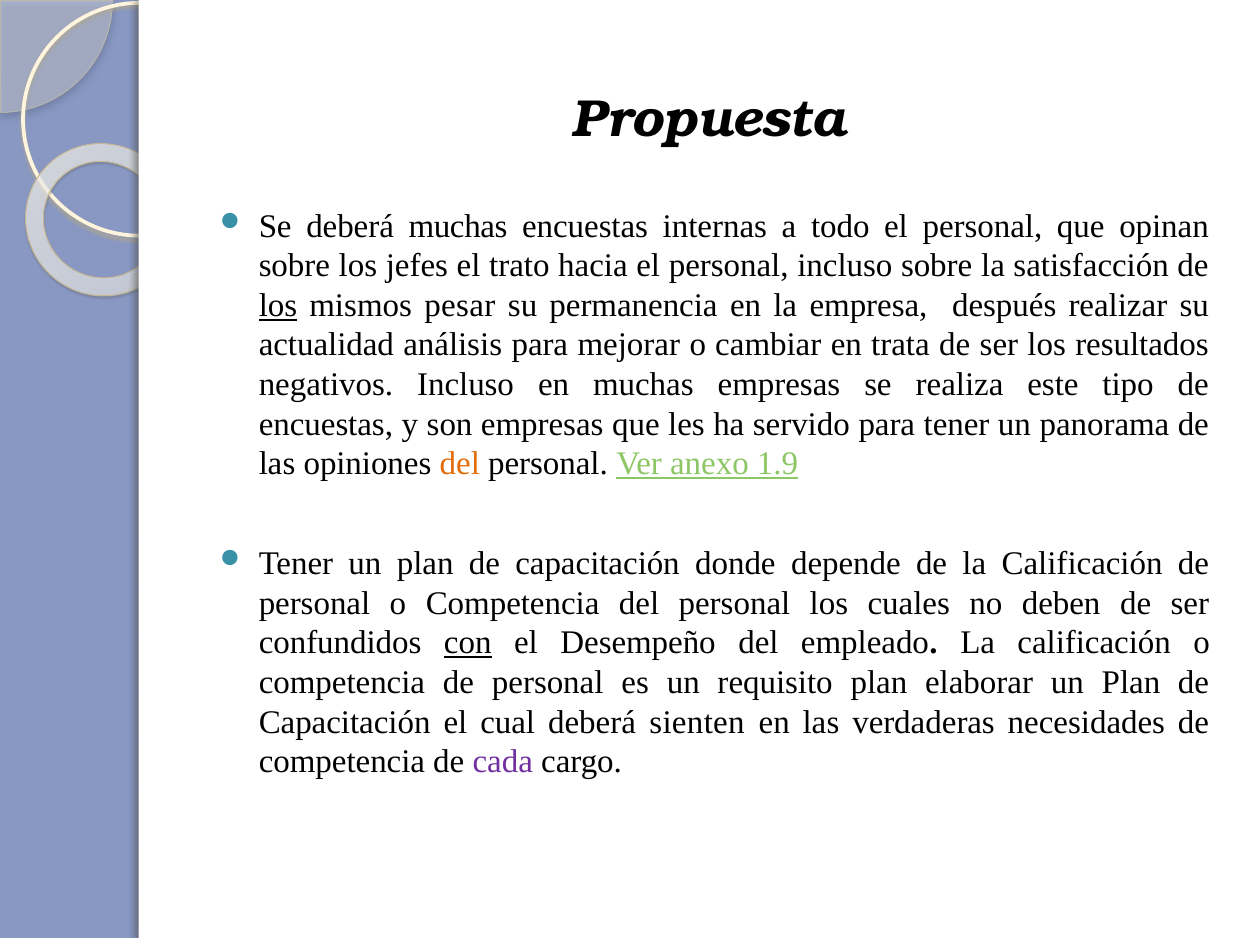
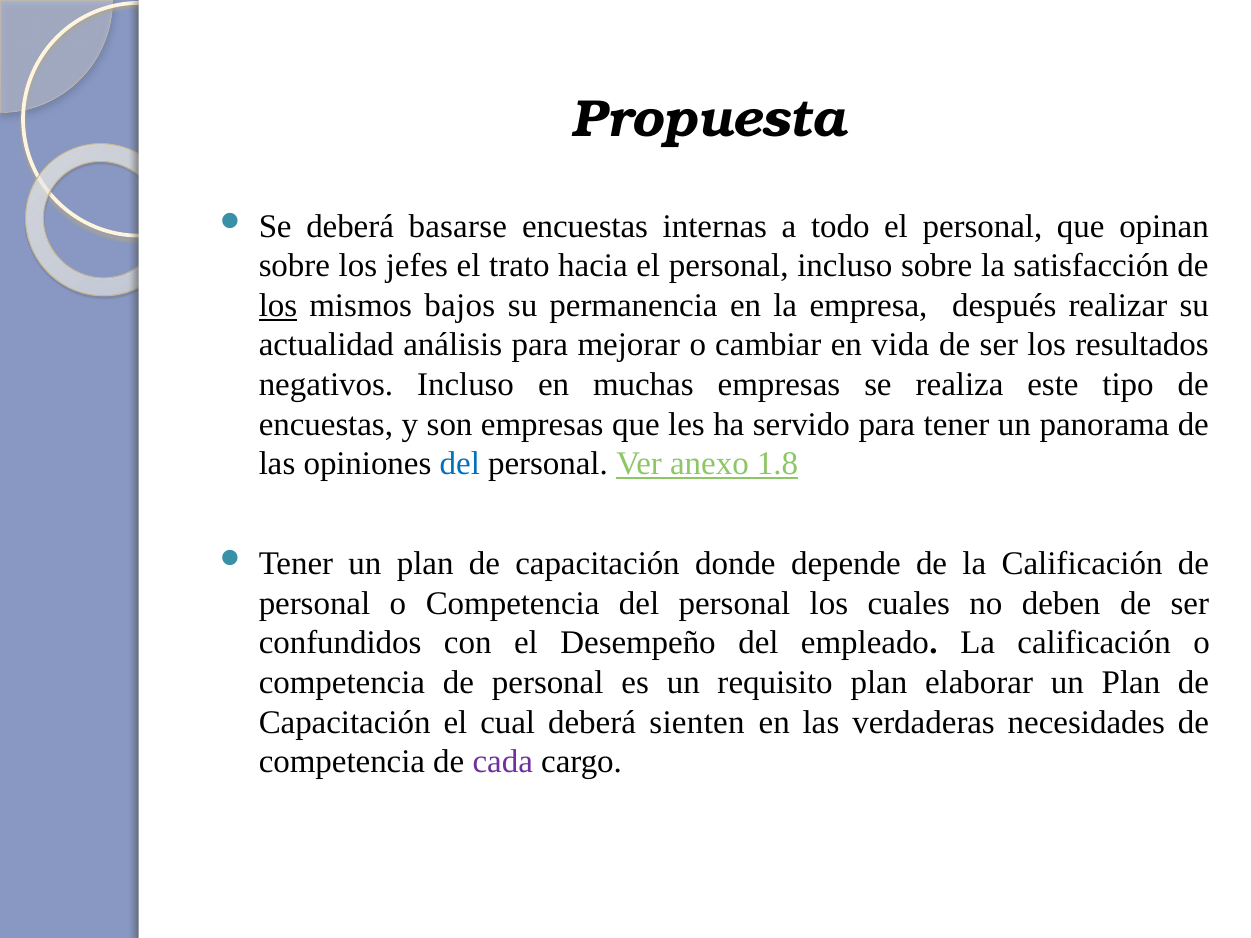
deberá muchas: muchas -> basarse
pesar: pesar -> bajos
trata: trata -> vida
del at (460, 464) colour: orange -> blue
1.9: 1.9 -> 1.8
con underline: present -> none
